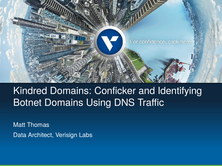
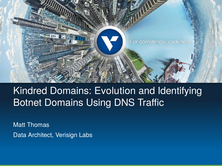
Conficker: Conficker -> Evolution
